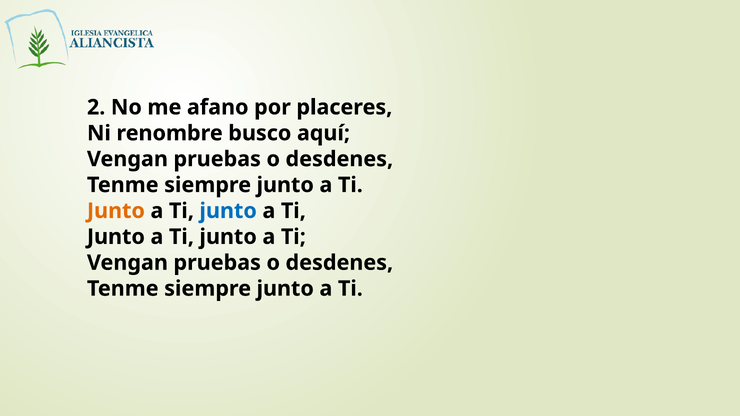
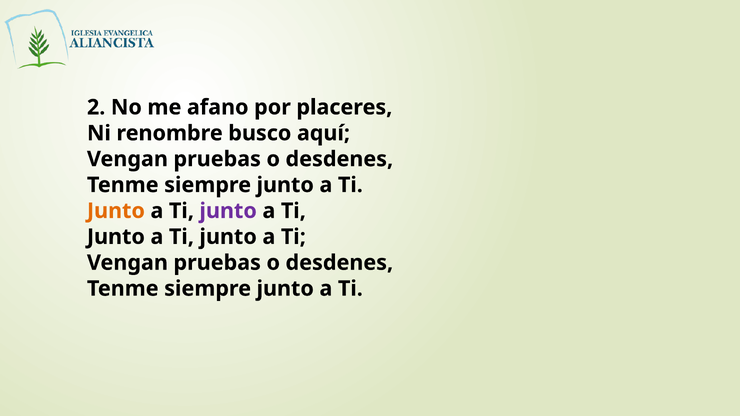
junto at (228, 211) colour: blue -> purple
